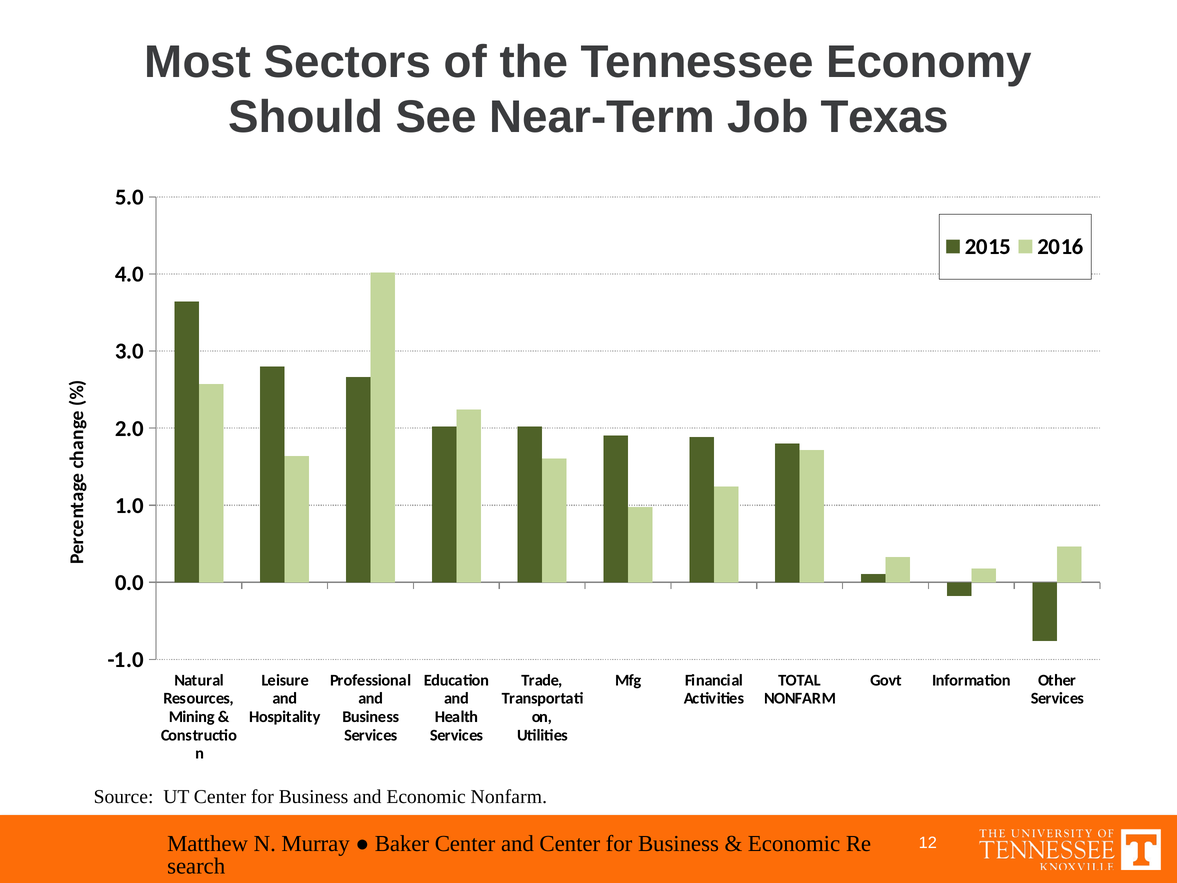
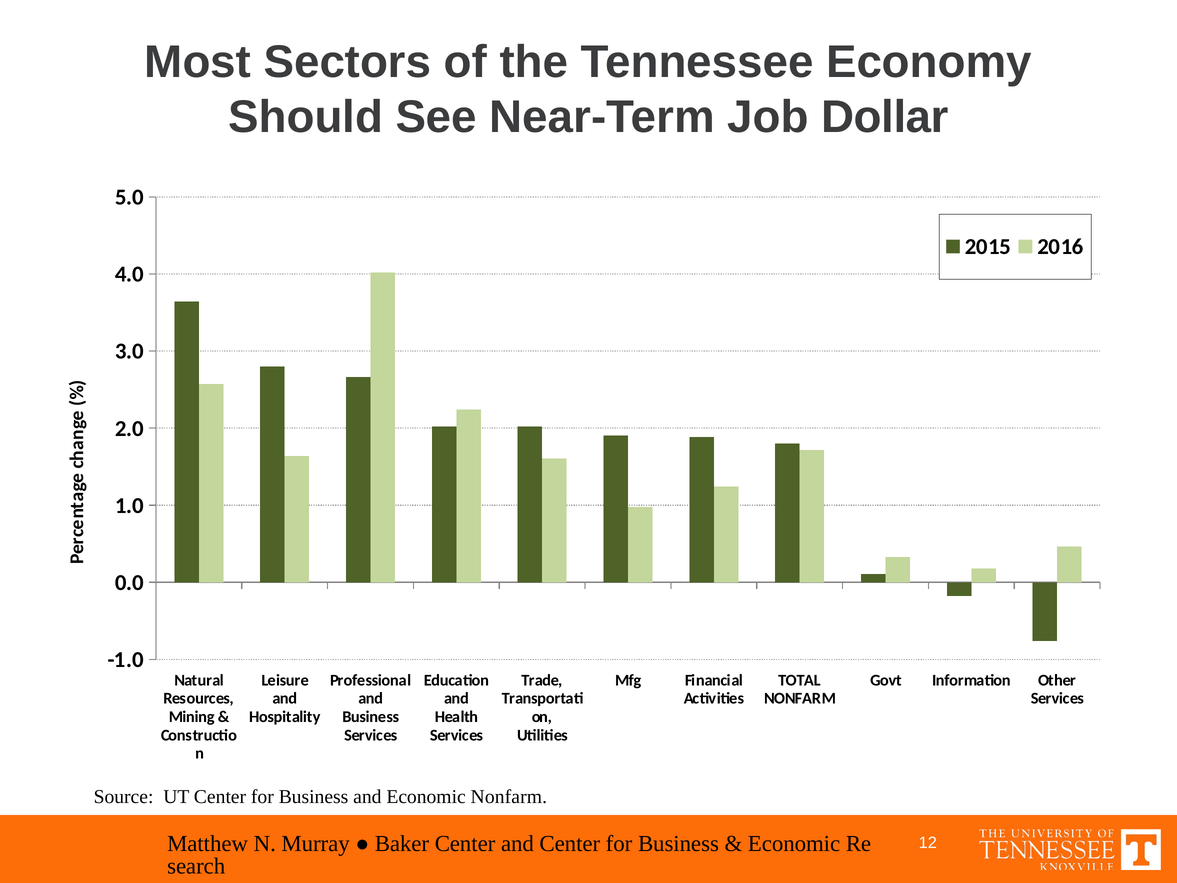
Texas: Texas -> Dollar
